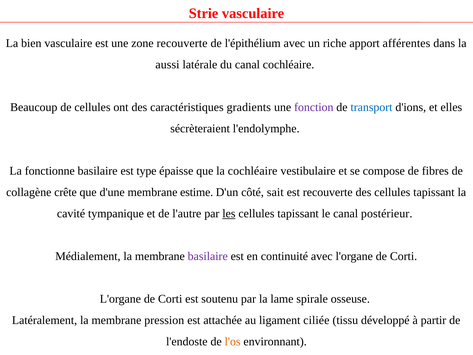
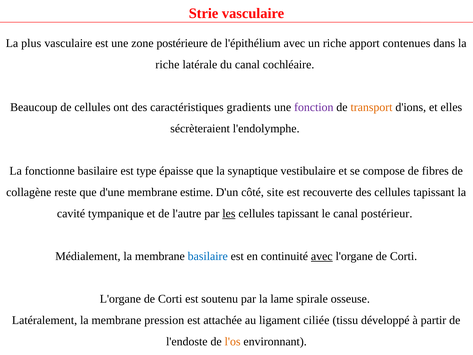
bien: bien -> plus
zone recouverte: recouverte -> postérieure
afférentes: afférentes -> contenues
aussi at (167, 65): aussi -> riche
transport colour: blue -> orange
la cochléaire: cochléaire -> synaptique
crête: crête -> reste
sait: sait -> site
basilaire at (208, 256) colour: purple -> blue
avec at (322, 256) underline: none -> present
